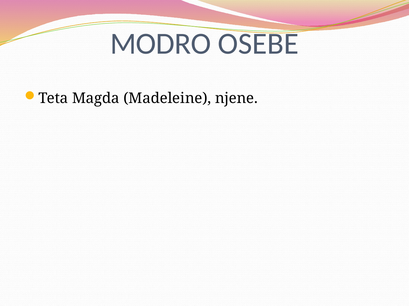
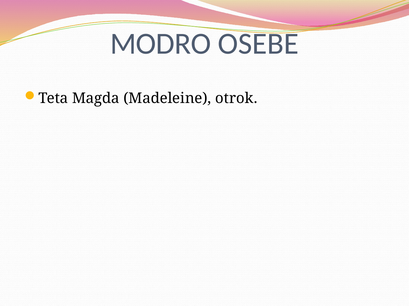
njene: njene -> otrok
